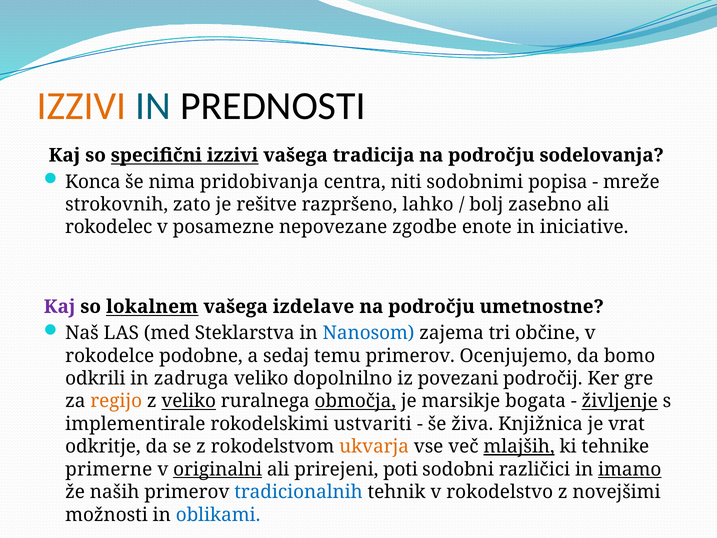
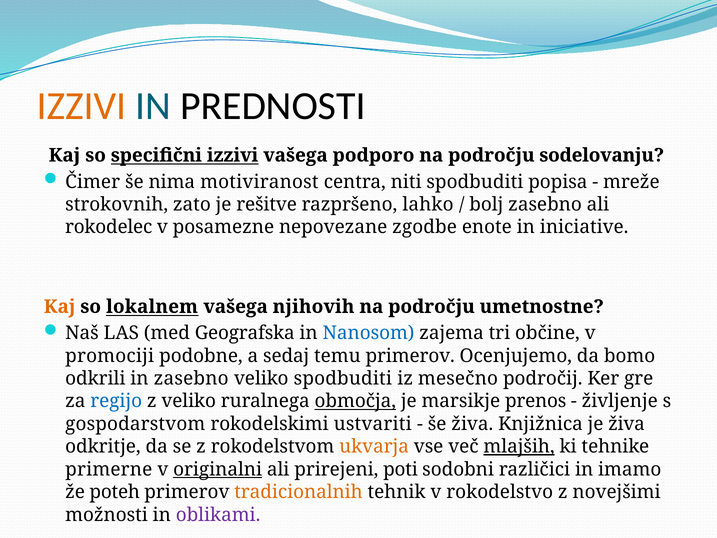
tradicija: tradicija -> podporo
sodelovanja: sodelovanja -> sodelovanju
Konca: Konca -> Čimer
pridobivanja: pridobivanja -> motiviranost
niti sodobnimi: sodobnimi -> spodbuditi
Kaj at (60, 307) colour: purple -> orange
izdelave: izdelave -> njihovih
Steklarstva: Steklarstva -> Geografska
rokodelce: rokodelce -> promociji
in zadruga: zadruga -> zasebno
veliko dopolnilno: dopolnilno -> spodbuditi
povezani: povezani -> mesečno
regijo colour: orange -> blue
veliko at (189, 401) underline: present -> none
bogata: bogata -> prenos
življenje underline: present -> none
implementirale: implementirale -> gospodarstvom
je vrat: vrat -> živa
imamo underline: present -> none
naših: naših -> poteh
tradicionalnih colour: blue -> orange
oblikami colour: blue -> purple
